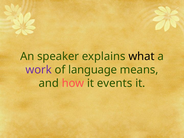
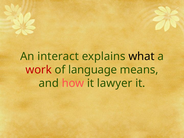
speaker: speaker -> interact
work colour: purple -> red
events: events -> lawyer
